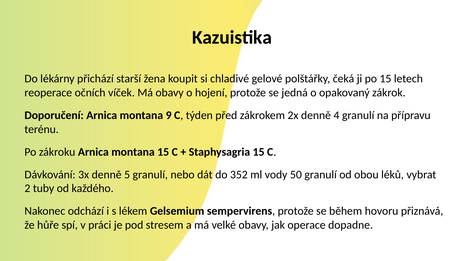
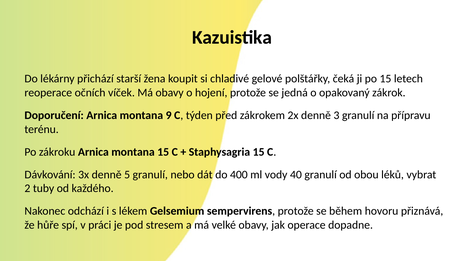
4: 4 -> 3
352: 352 -> 400
50: 50 -> 40
